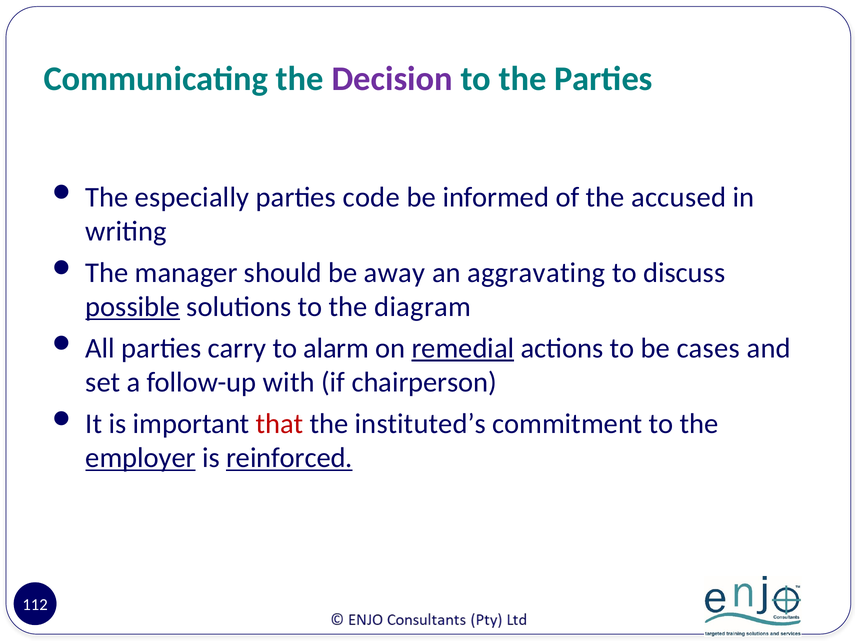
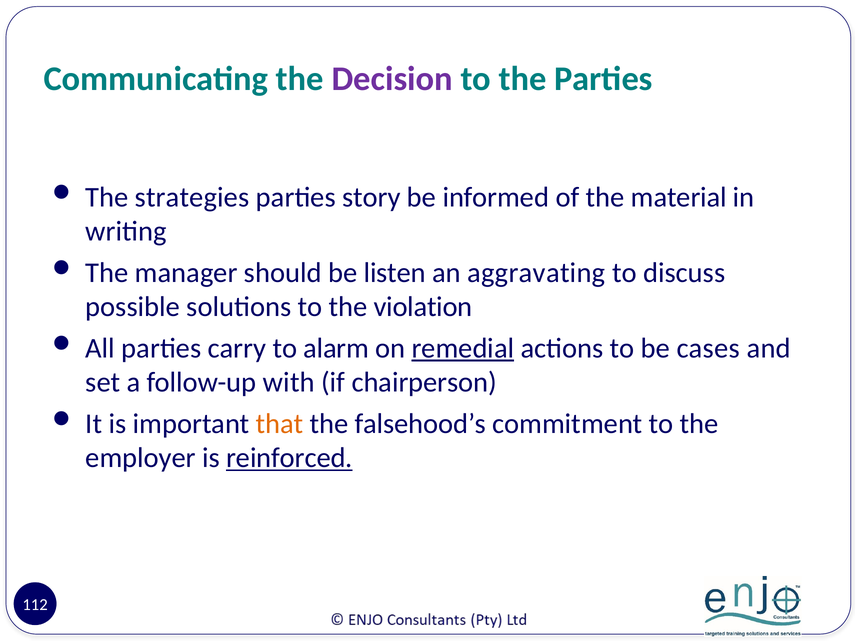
especially: especially -> strategies
code: code -> story
accused: accused -> material
away: away -> listen
possible underline: present -> none
diagram: diagram -> violation
that colour: red -> orange
instituted’s: instituted’s -> falsehood’s
employer underline: present -> none
